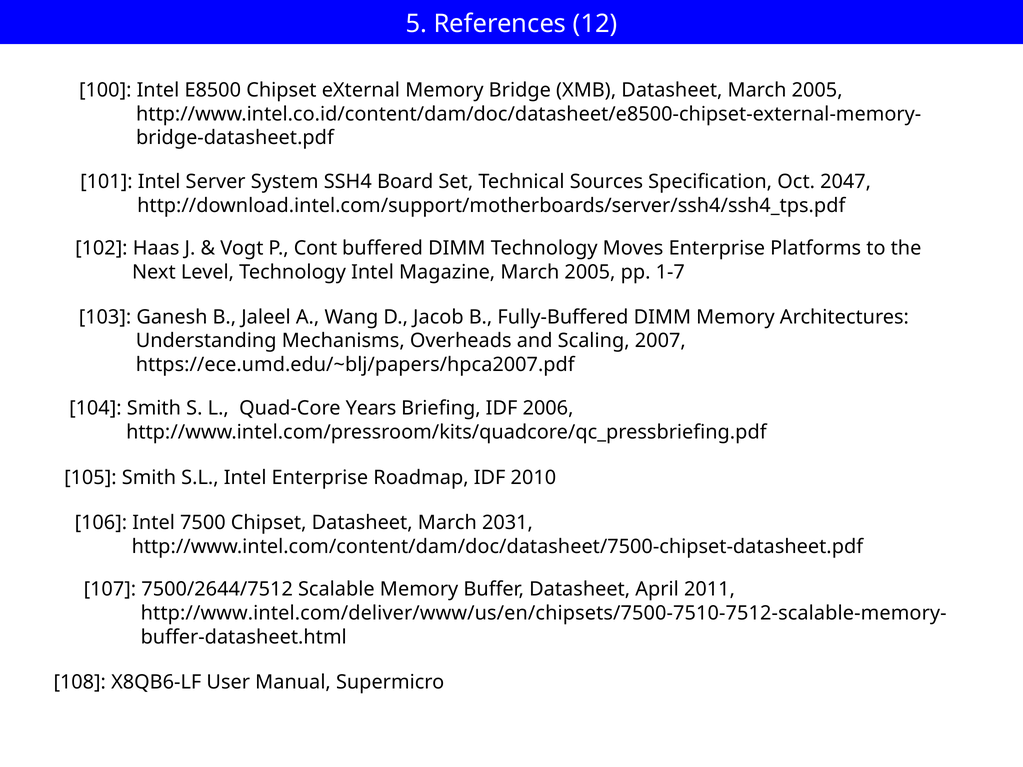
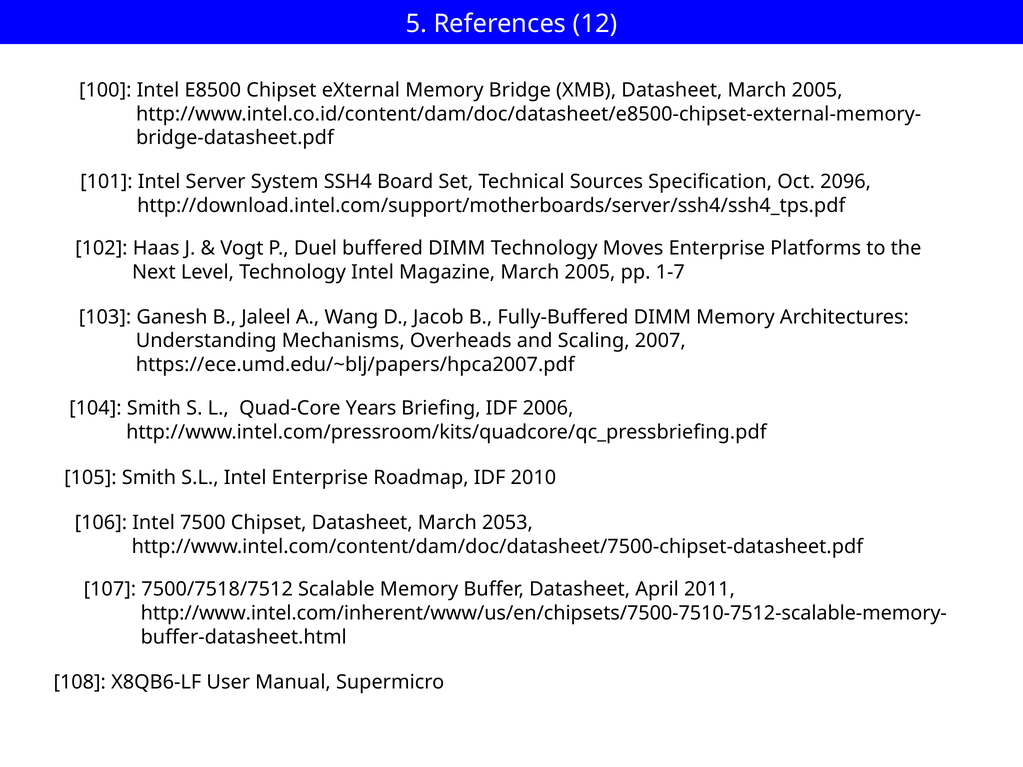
2047: 2047 -> 2096
Cont: Cont -> Duel
2031: 2031 -> 2053
7500/2644/7512: 7500/2644/7512 -> 7500/7518/7512
http://www.intel.com/deliver/www/us/en/chipsets/7500-7510-7512-scalable-memory-: http://www.intel.com/deliver/www/us/en/chipsets/7500-7510-7512-scalable-memory- -> http://www.intel.com/inherent/www/us/en/chipsets/7500-7510-7512-scalable-memory-
